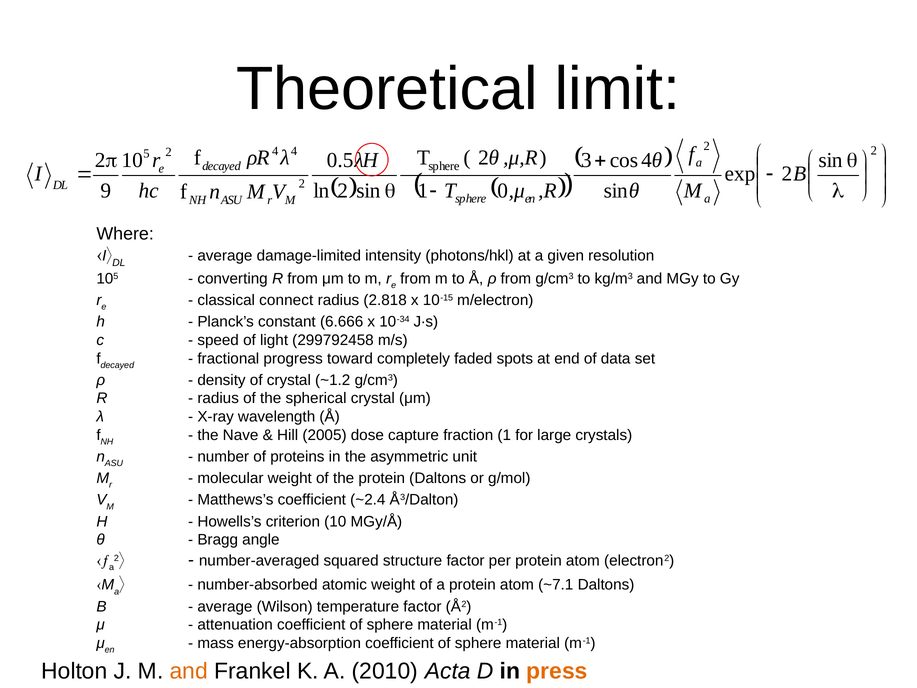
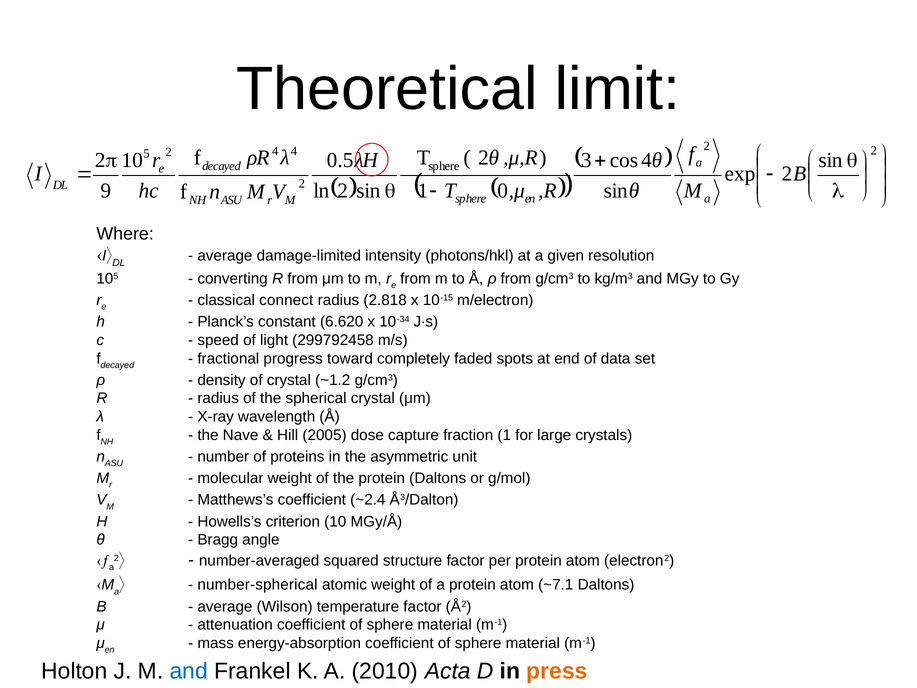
6.666: 6.666 -> 6.620
number-absorbed: number-absorbed -> number-spherical
and at (189, 671) colour: orange -> blue
